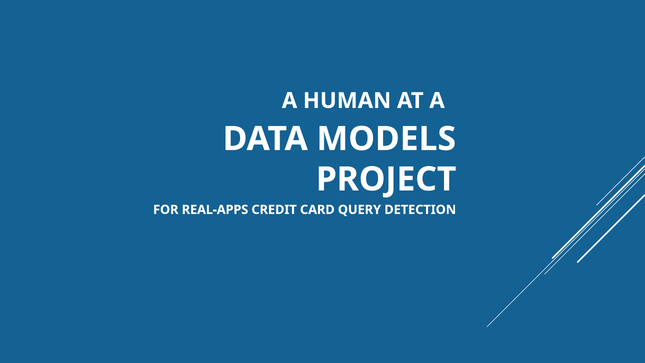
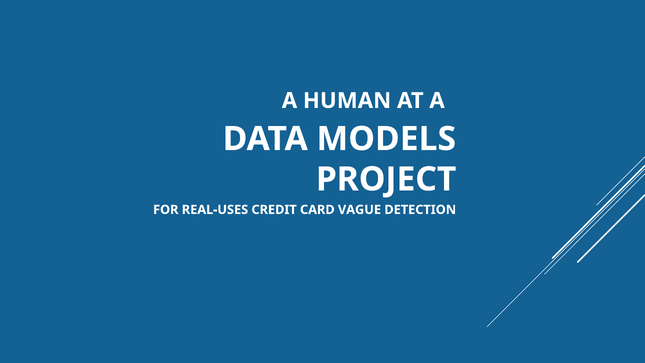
REAL-APPS: REAL-APPS -> REAL-USES
QUERY: QUERY -> VAGUE
